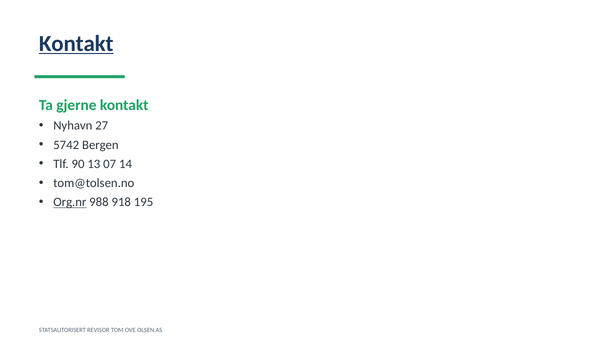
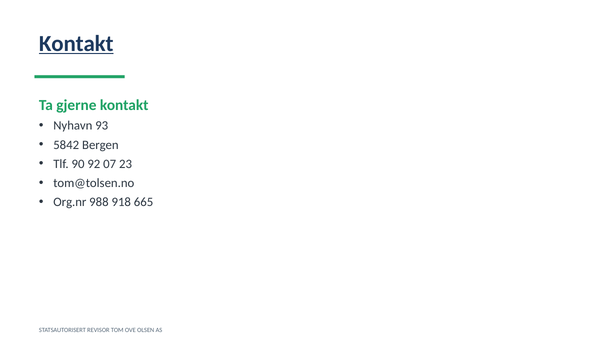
27: 27 -> 93
5742: 5742 -> 5842
13: 13 -> 92
14: 14 -> 23
Org.nr underline: present -> none
195: 195 -> 665
